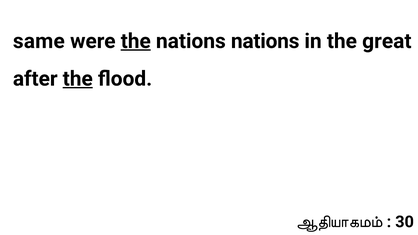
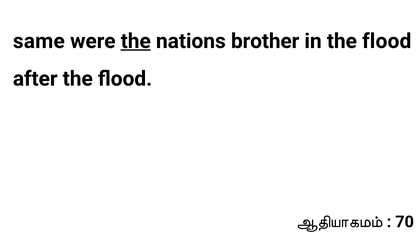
nations nations: nations -> brother
in the great: great -> flood
the at (78, 79) underline: present -> none
30: 30 -> 70
